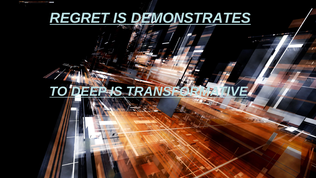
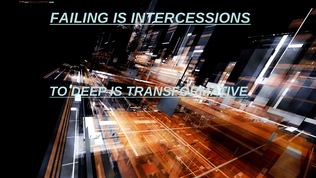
REGRET: REGRET -> FAILING
DEMONSTRATES: DEMONSTRATES -> INTERCESSIONS
